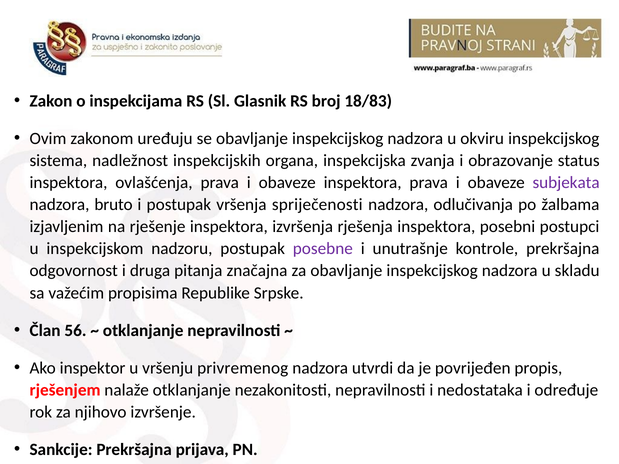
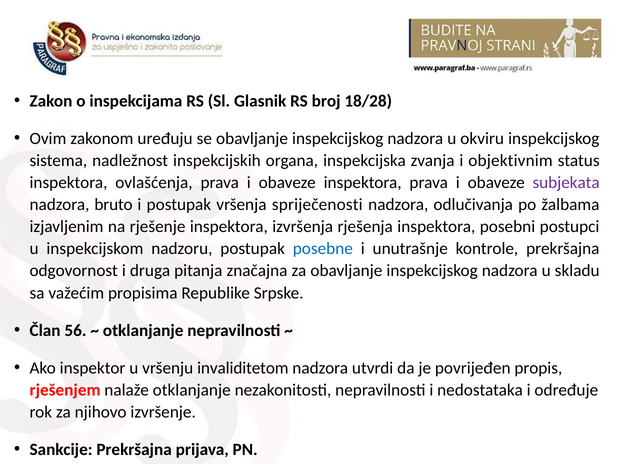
18/83: 18/83 -> 18/28
obrazovanje: obrazovanje -> objektivnim
posebne colour: purple -> blue
privremenog: privremenog -> invaliditetom
